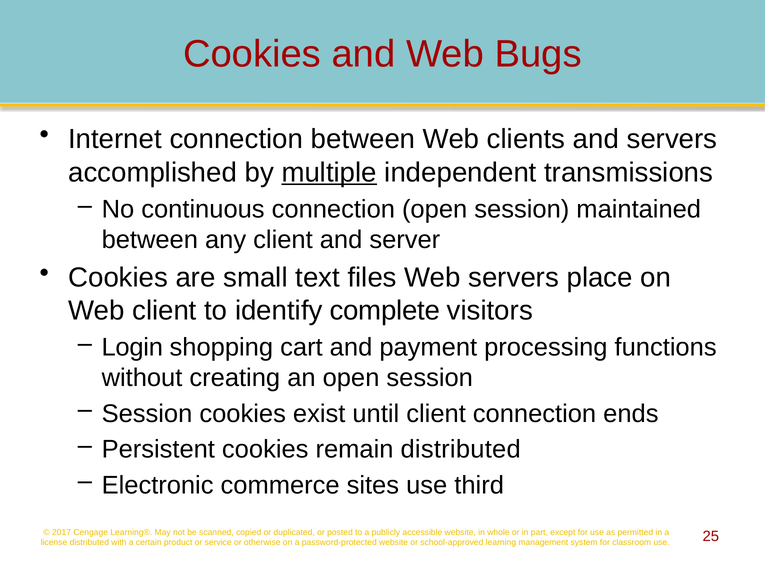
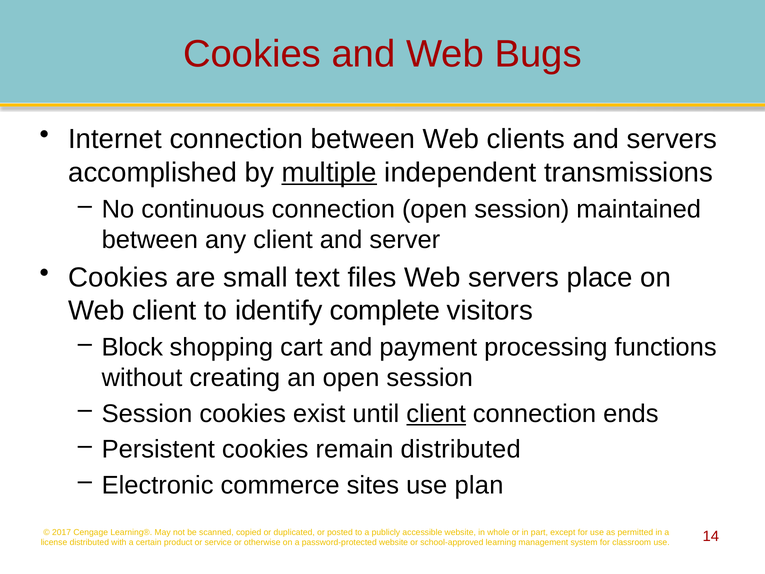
Login: Login -> Block
client at (436, 414) underline: none -> present
third: third -> plan
25: 25 -> 14
